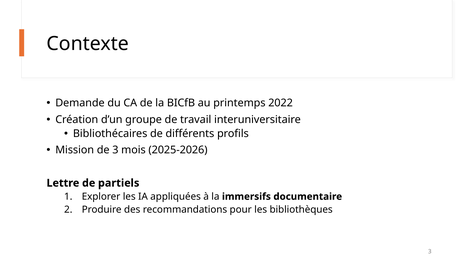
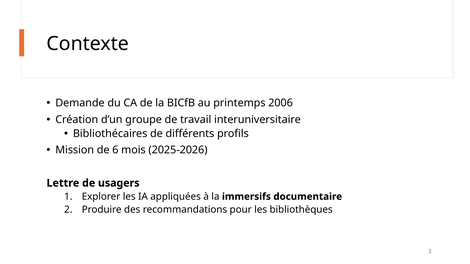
2022: 2022 -> 2006
de 3: 3 -> 6
partiels: partiels -> usagers
